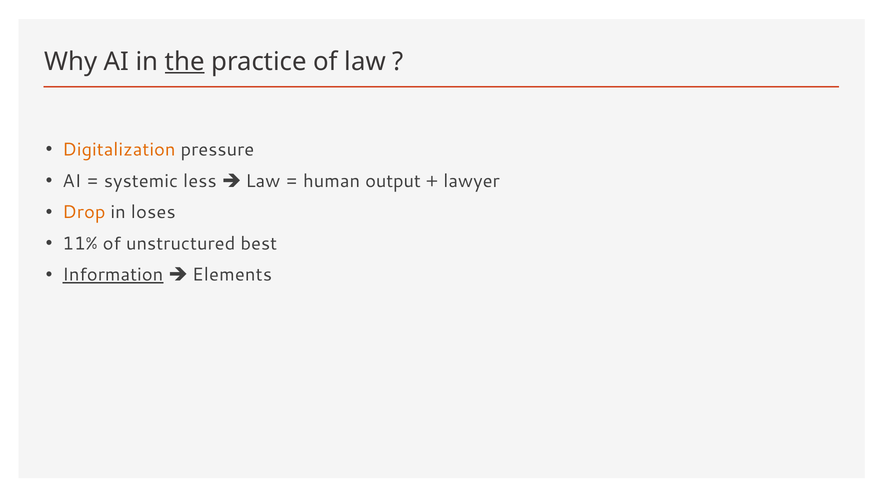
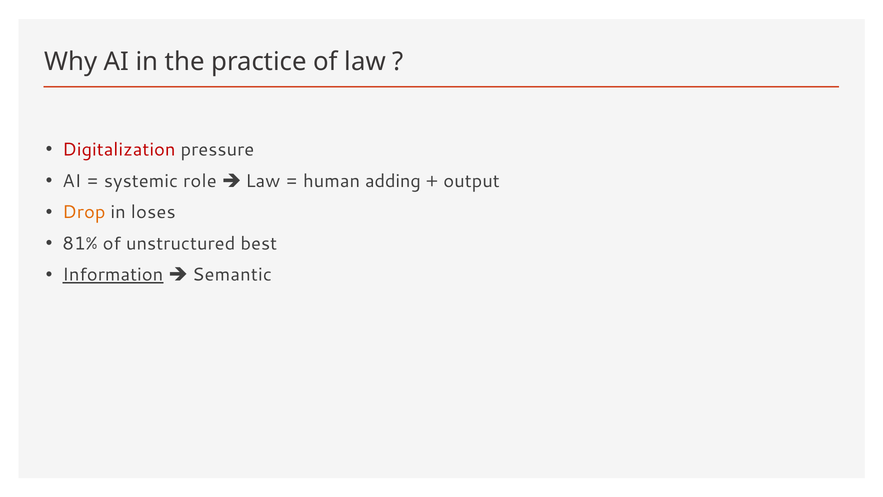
the underline: present -> none
Digitalization colour: orange -> red
less: less -> role
output: output -> adding
lawyer: lawyer -> output
11%: 11% -> 81%
Elements: Elements -> Semantic
